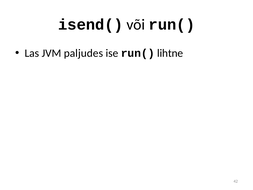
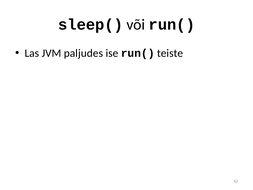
isend(: isend( -> sleep(
lihtne: lihtne -> teiste
